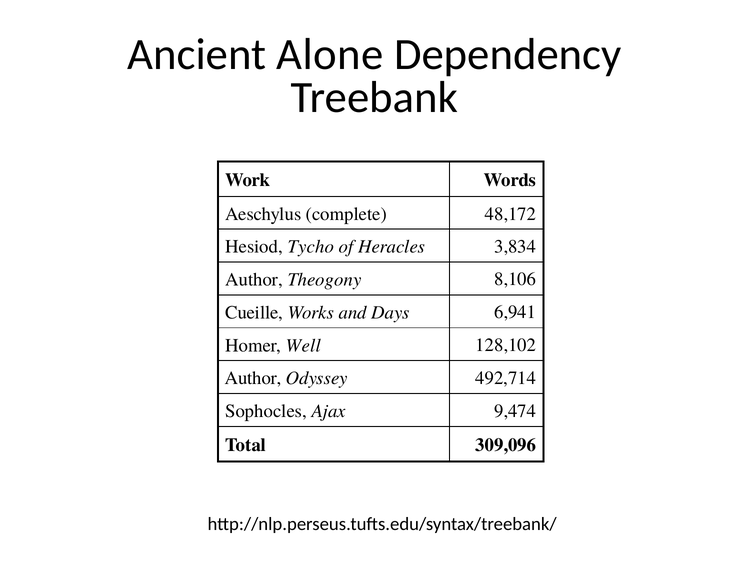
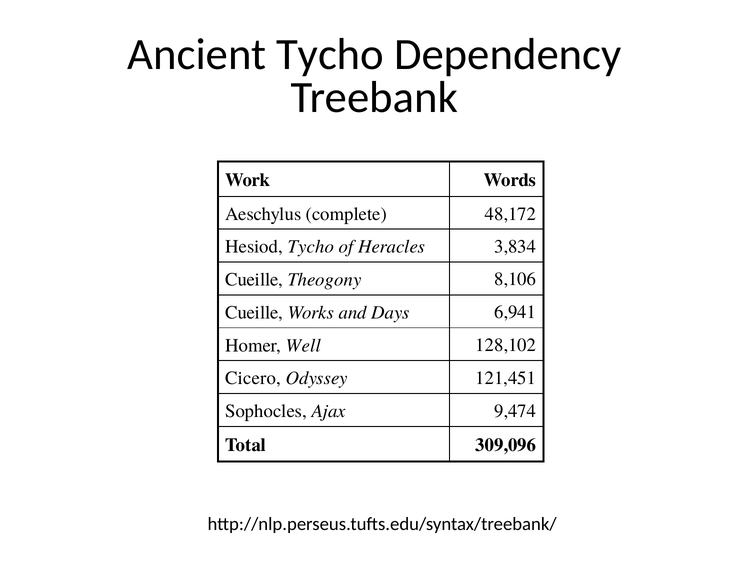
Ancient Alone: Alone -> Tycho
Author at (254, 280): Author -> Cueille
Author at (253, 378): Author -> Cicero
492,714: 492,714 -> 121,451
